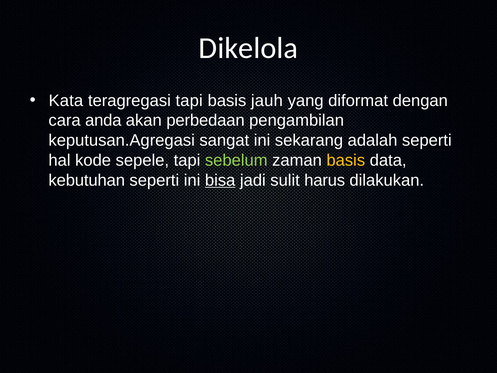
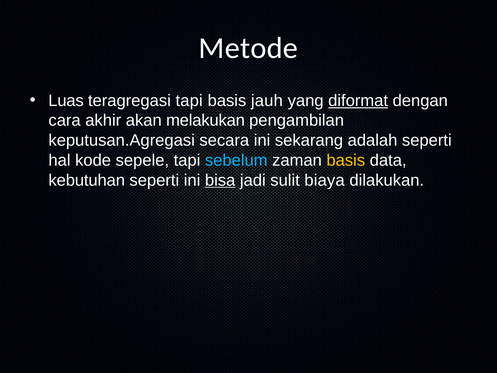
Dikelola: Dikelola -> Metode
Kata: Kata -> Luas
diformat underline: none -> present
anda: anda -> akhir
perbedaan: perbedaan -> melakukan
sangat: sangat -> secara
sebelum colour: light green -> light blue
harus: harus -> biaya
